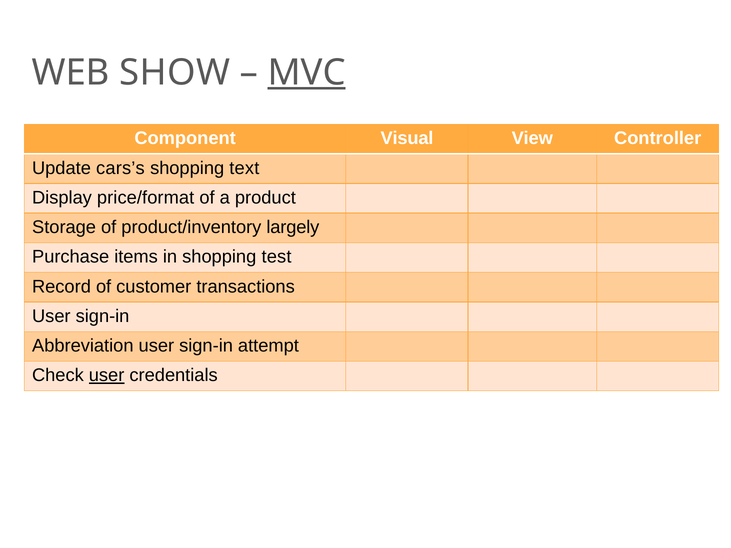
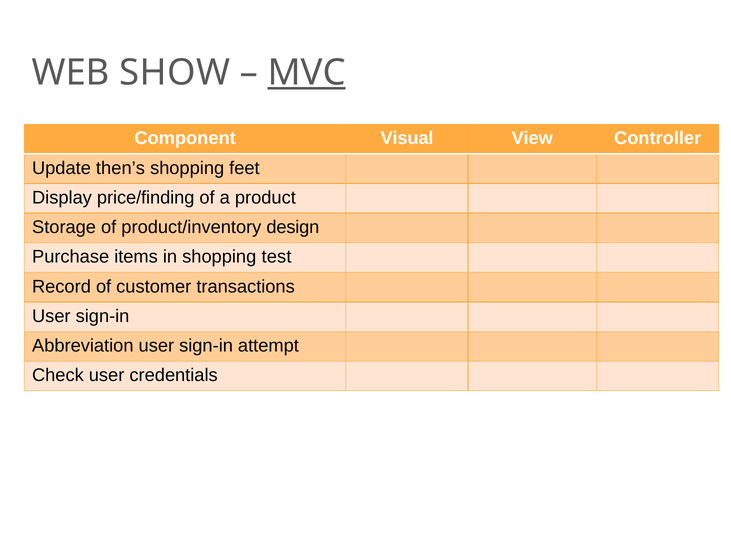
cars’s: cars’s -> then’s
text: text -> feet
price/format: price/format -> price/finding
largely: largely -> design
user at (107, 376) underline: present -> none
